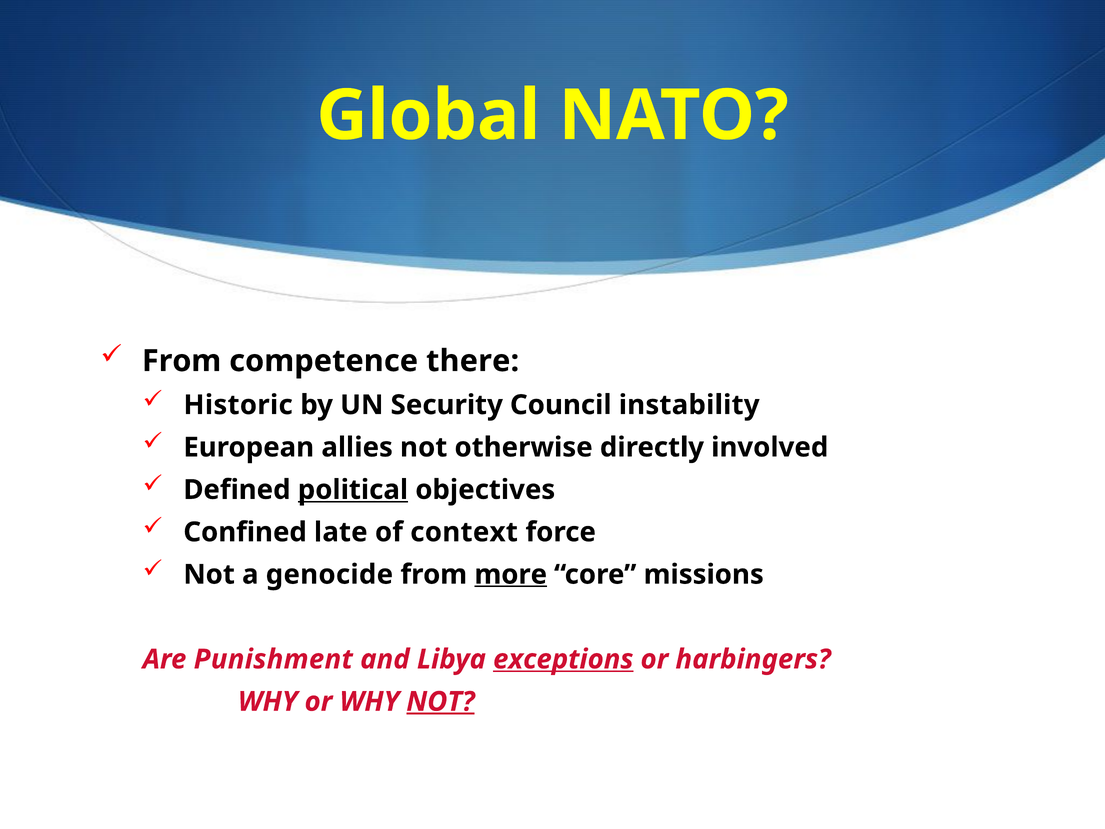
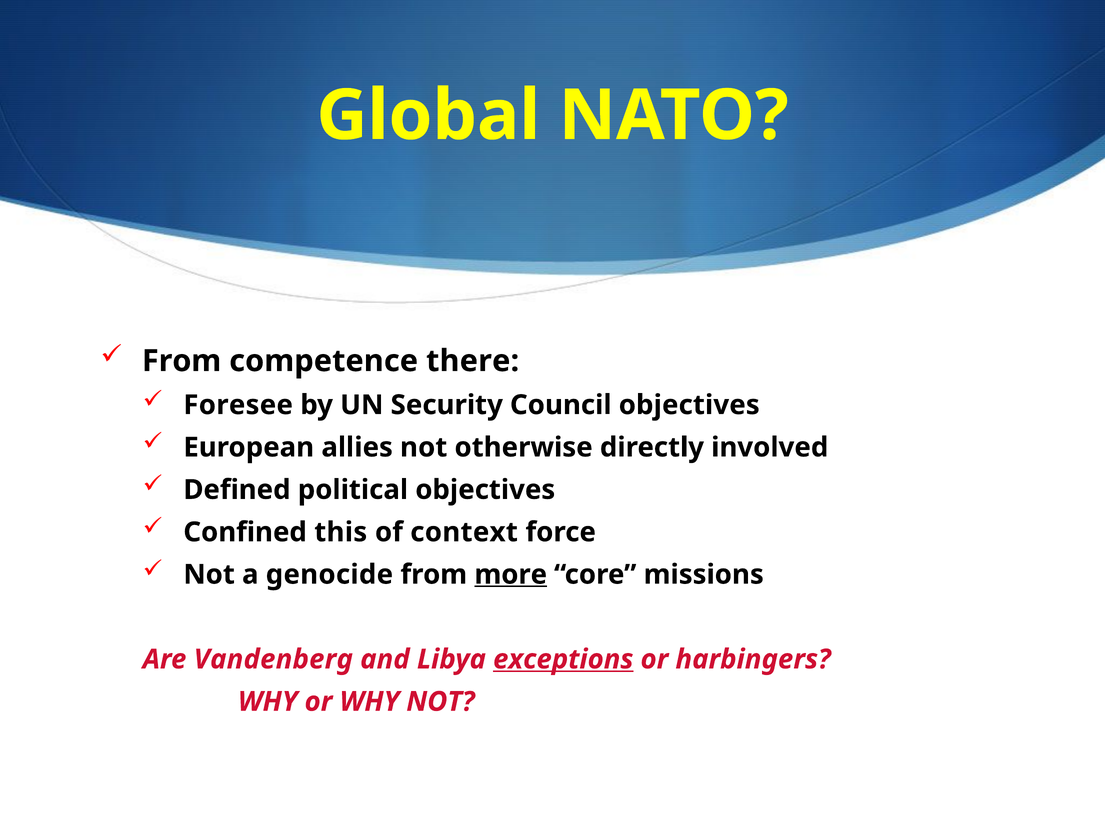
Historic: Historic -> Foresee
Council instability: instability -> objectives
political underline: present -> none
late: late -> this
Punishment: Punishment -> Vandenberg
NOT at (440, 701) underline: present -> none
